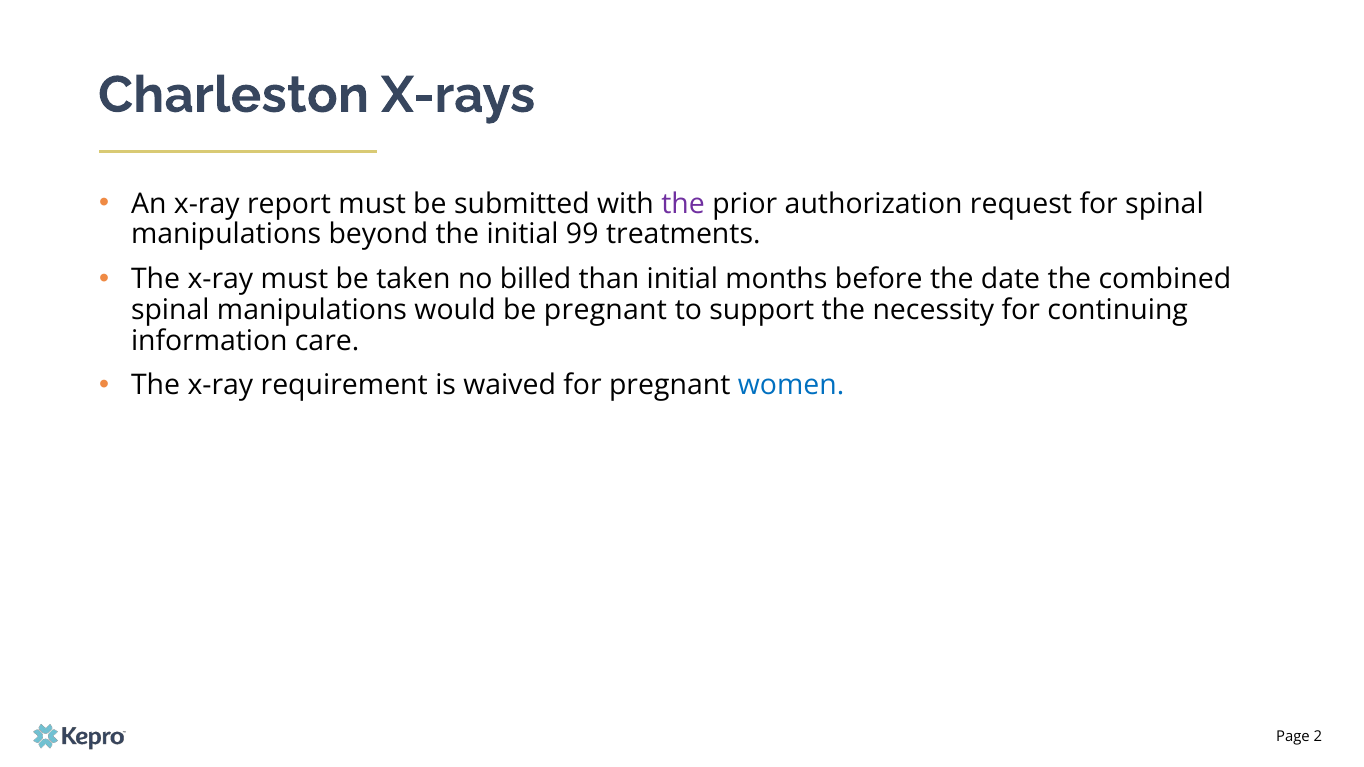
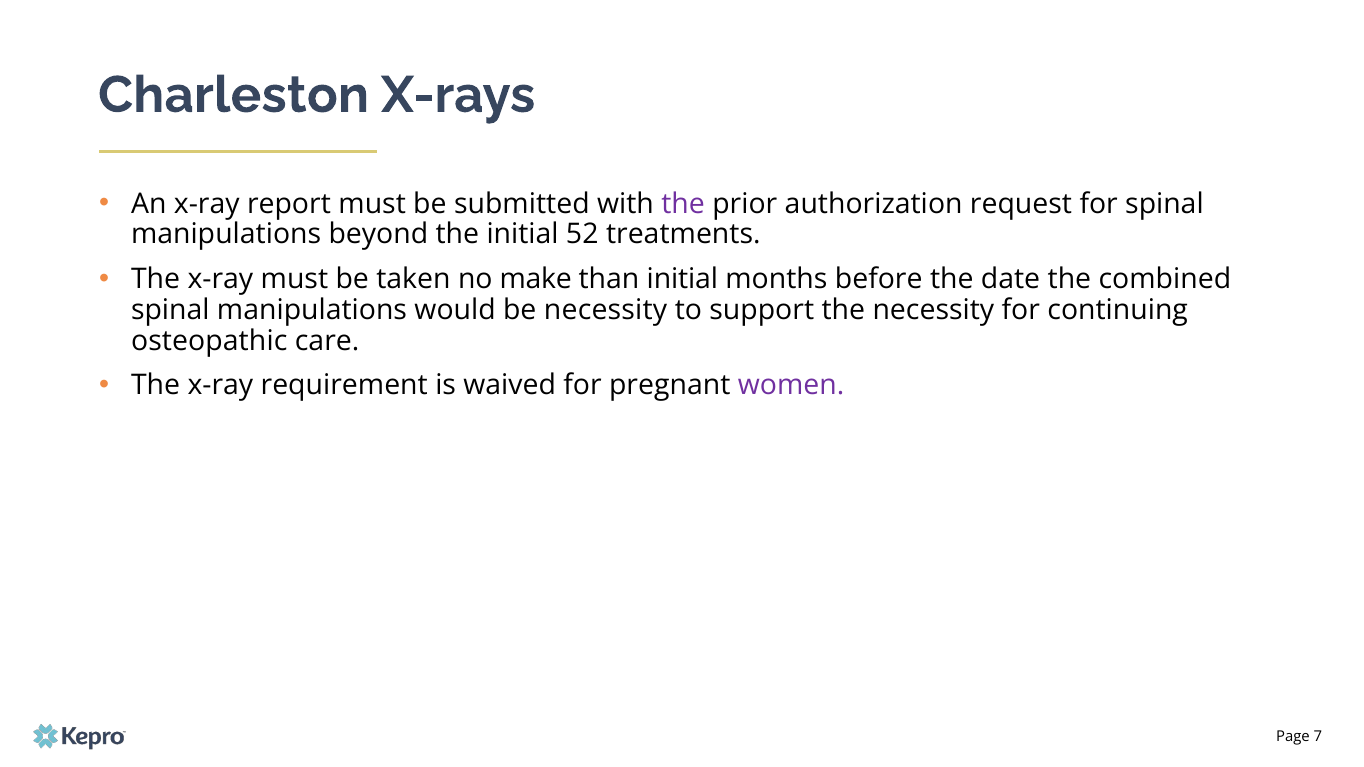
99: 99 -> 52
billed: billed -> make
be pregnant: pregnant -> necessity
information: information -> osteopathic
women colour: blue -> purple
2: 2 -> 7
